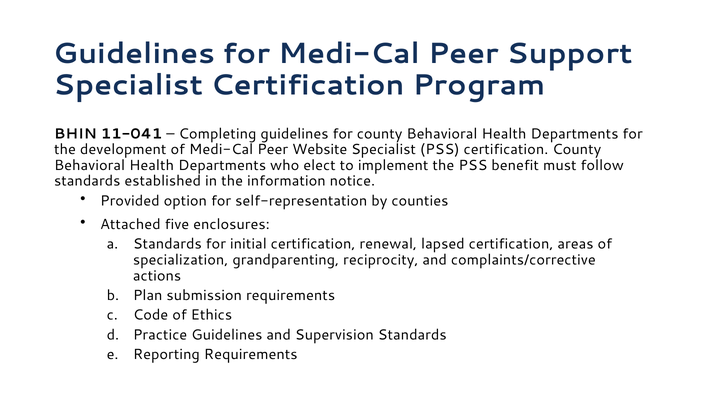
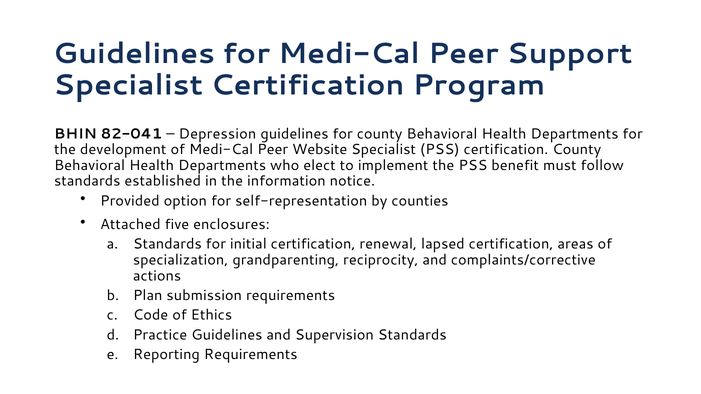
11-041: 11-041 -> 82-041
Completing: Completing -> Depression
